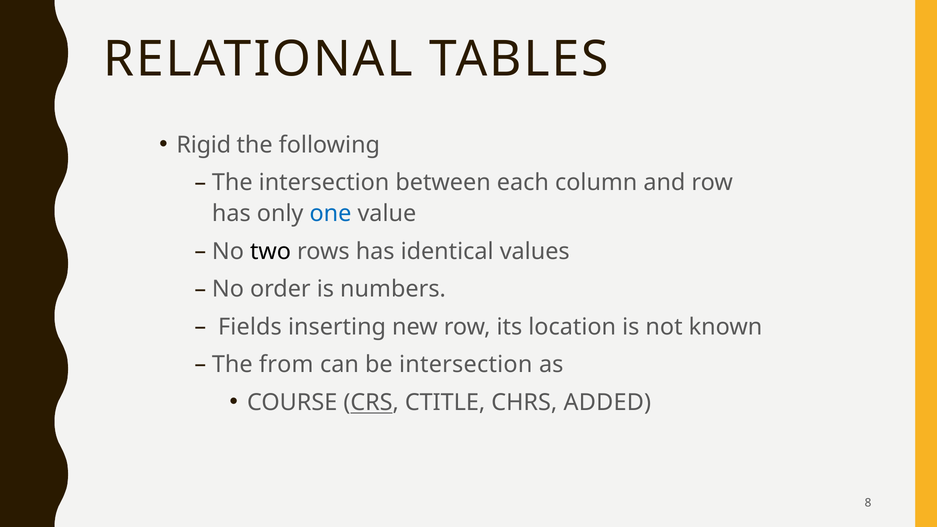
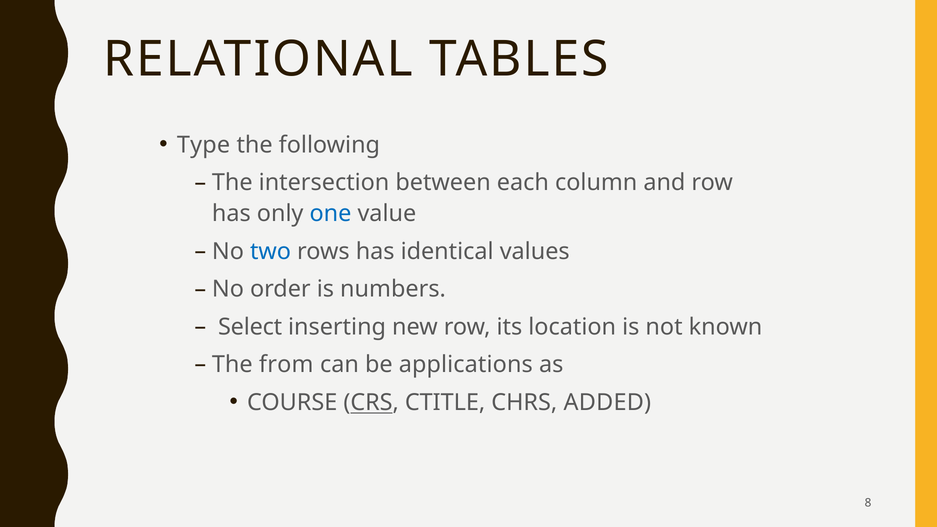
Rigid: Rigid -> Type
two colour: black -> blue
Fields: Fields -> Select
be intersection: intersection -> applications
